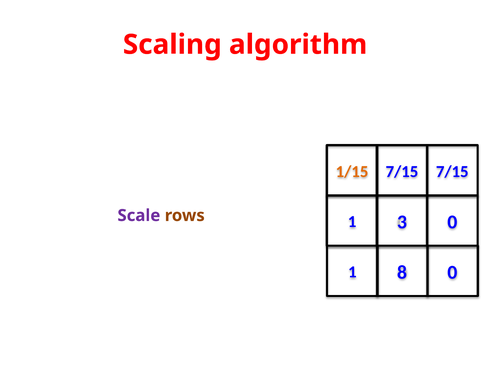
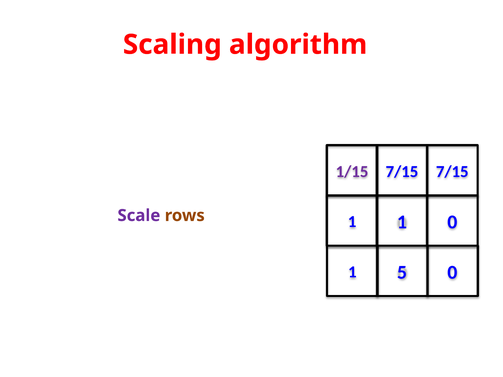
1/15 colour: orange -> purple
1 3: 3 -> 1
8: 8 -> 5
